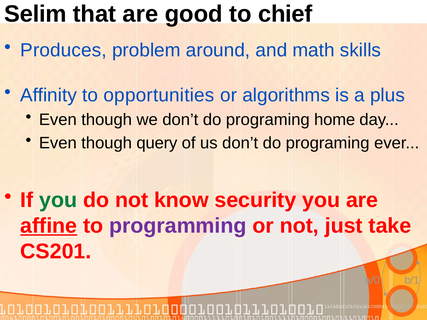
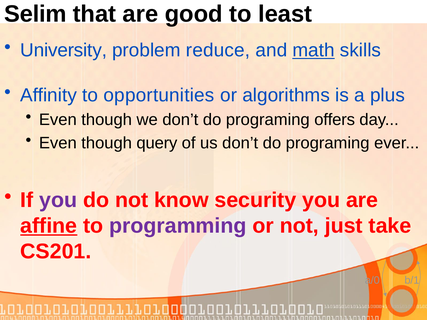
chief: chief -> least
Produces: Produces -> University
around: around -> reduce
math underline: none -> present
home: home -> offers
you at (58, 200) colour: green -> purple
